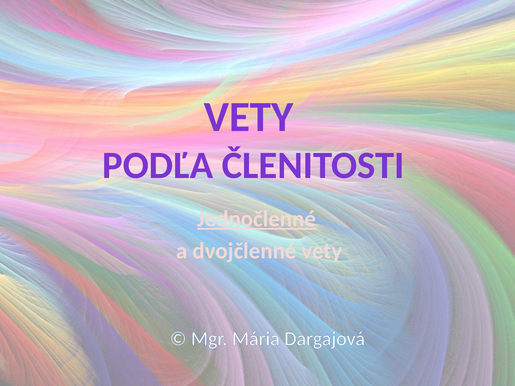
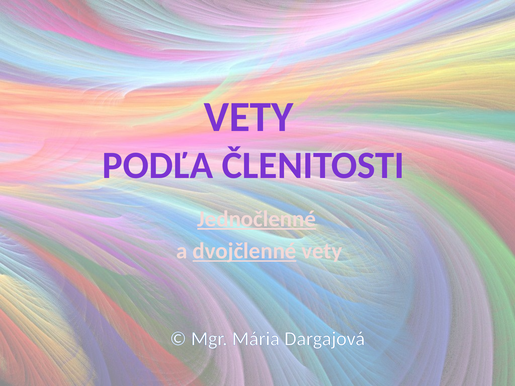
dvojčlenné underline: none -> present
